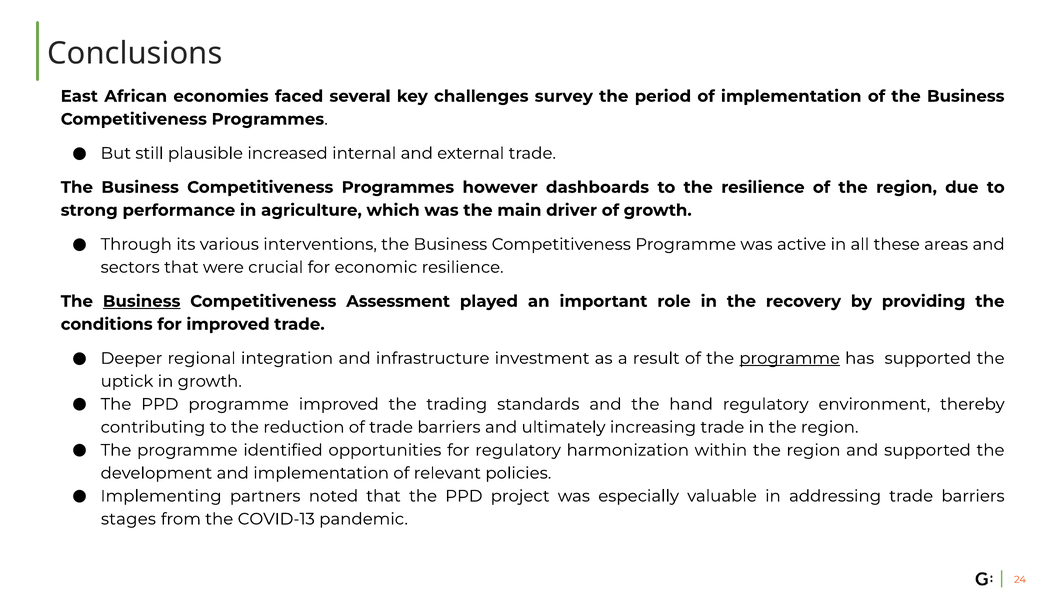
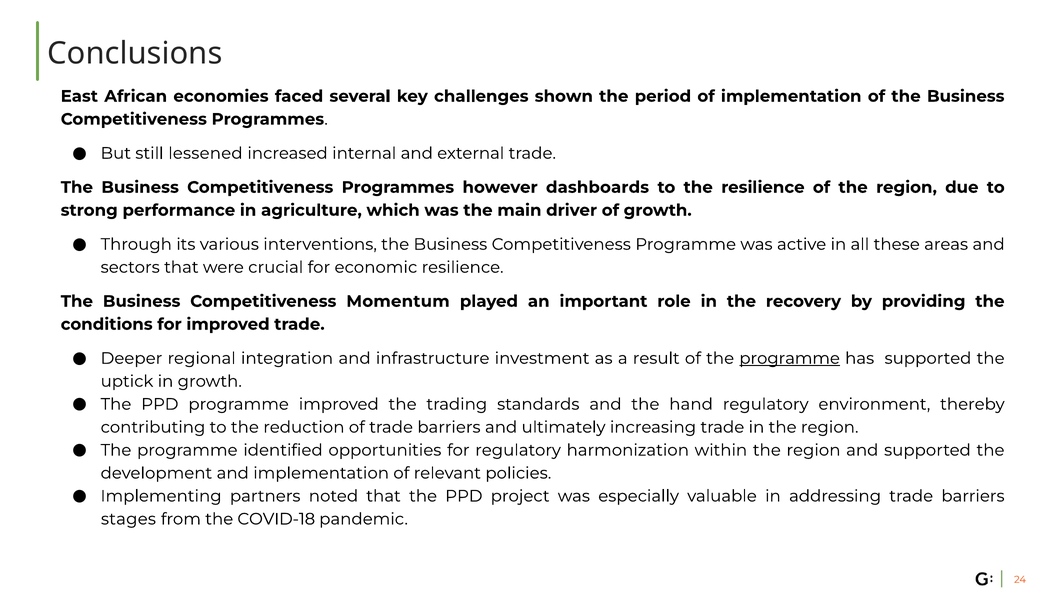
survey: survey -> shown
plausible: plausible -> lessened
Business at (142, 301) underline: present -> none
Assessment: Assessment -> Momentum
COVID-13: COVID-13 -> COVID-18
